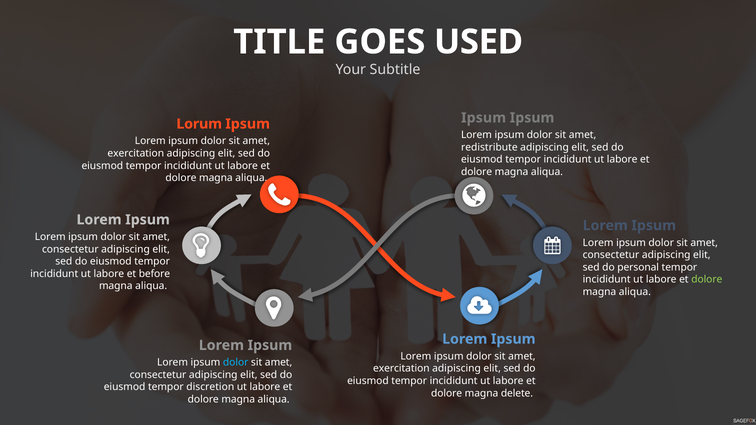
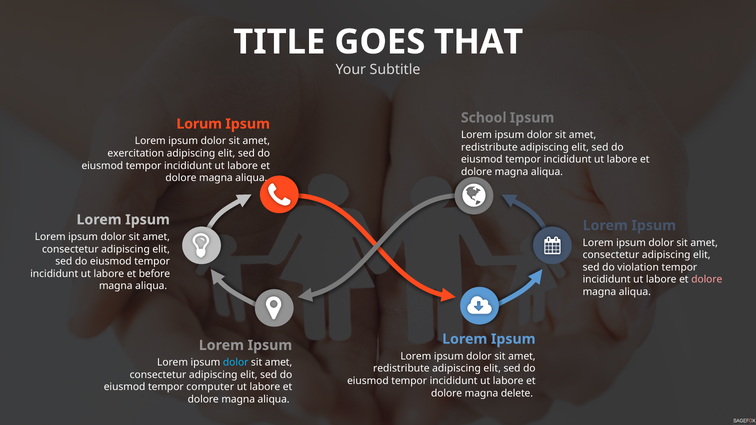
USED: USED -> THAT
Ipsum at (484, 118): Ipsum -> School
personal: personal -> violation
dolore at (707, 280) colour: light green -> pink
exercitation at (401, 369): exercitation -> redistribute
discretion: discretion -> computer
